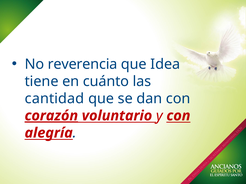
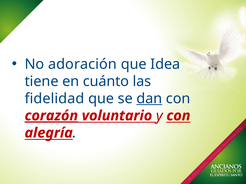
reverencia: reverencia -> adoración
cantidad: cantidad -> fidelidad
dan underline: none -> present
